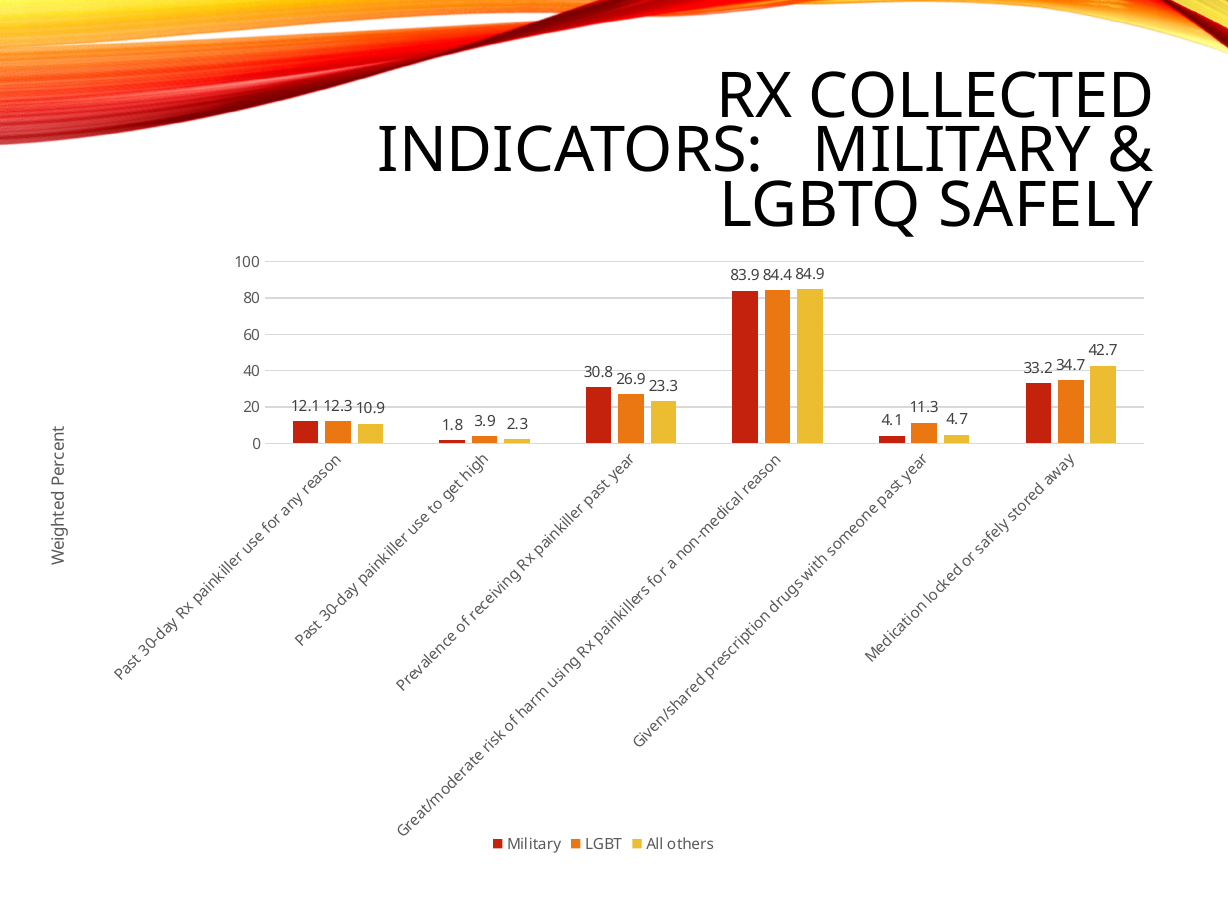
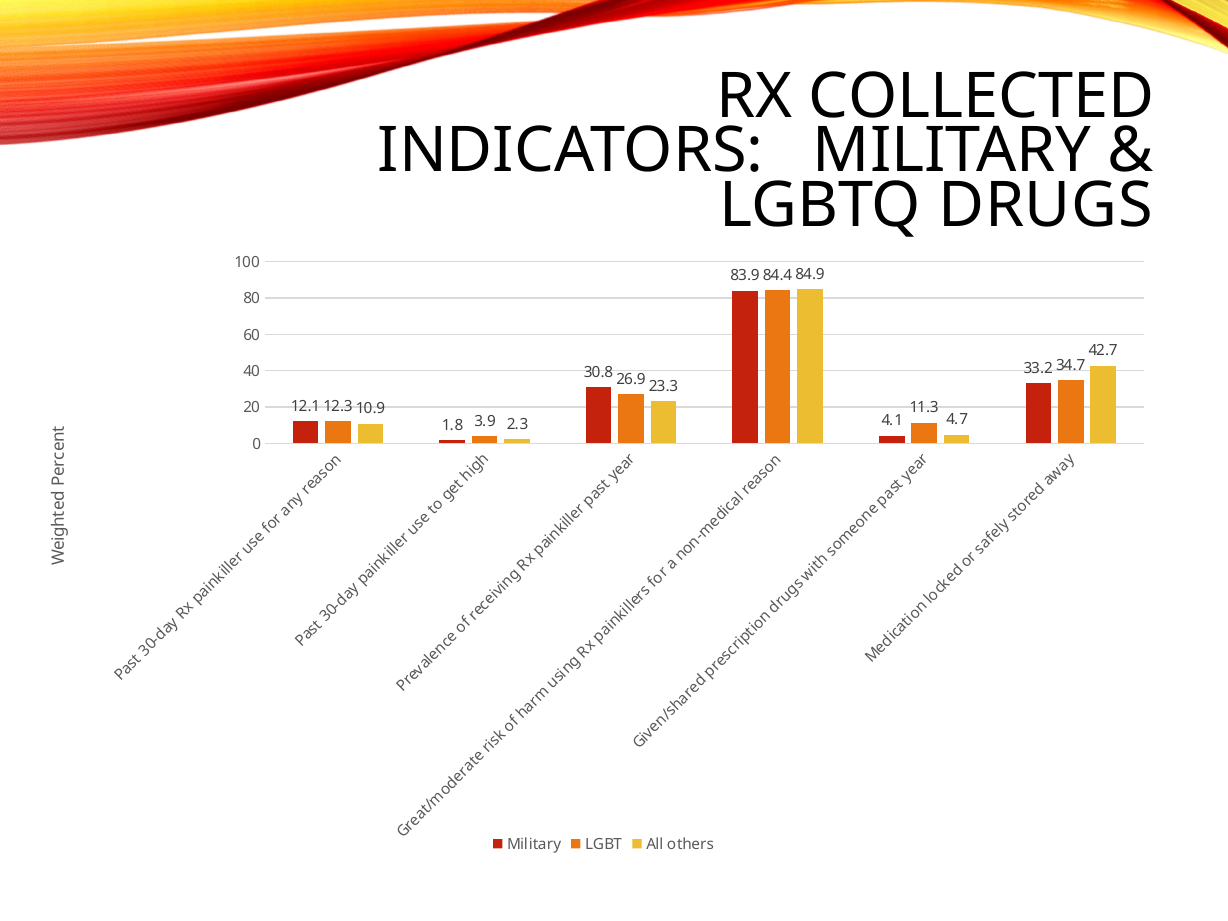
SAFELY: SAFELY -> DRUGS
